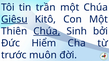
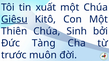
trần: trần -> xuất
Chúa at (47, 31) underline: present -> none
Hiểm: Hiểm -> Tàng
